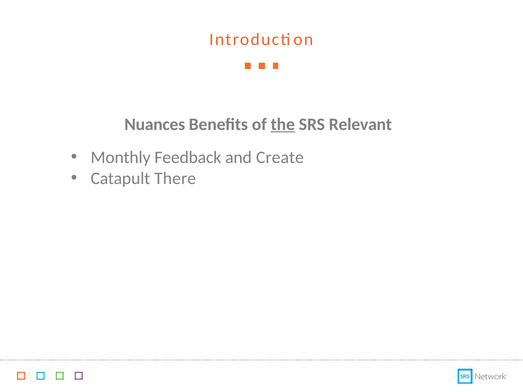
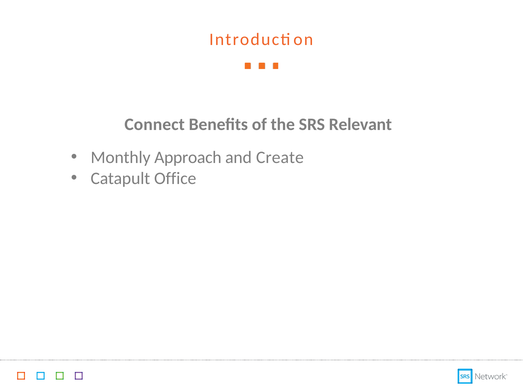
Nuances: Nuances -> Connect
the underline: present -> none
Feedback: Feedback -> Approach
There: There -> Office
